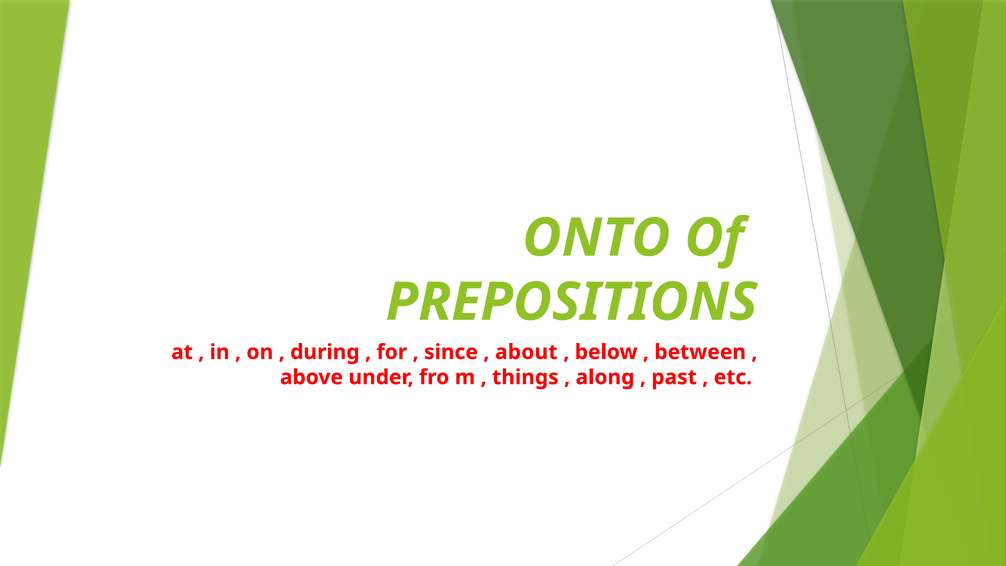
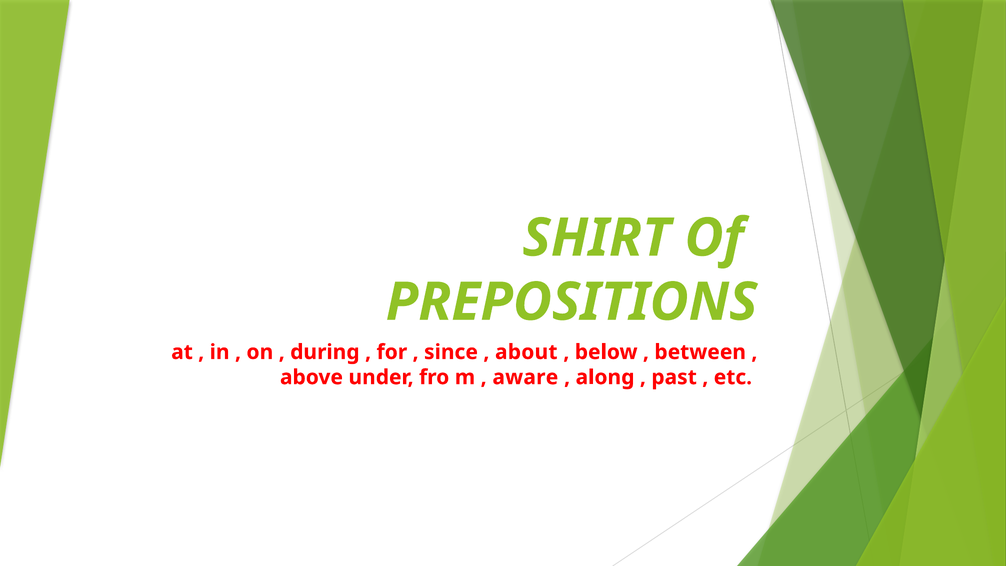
ONTO: ONTO -> SHIRT
things: things -> aware
